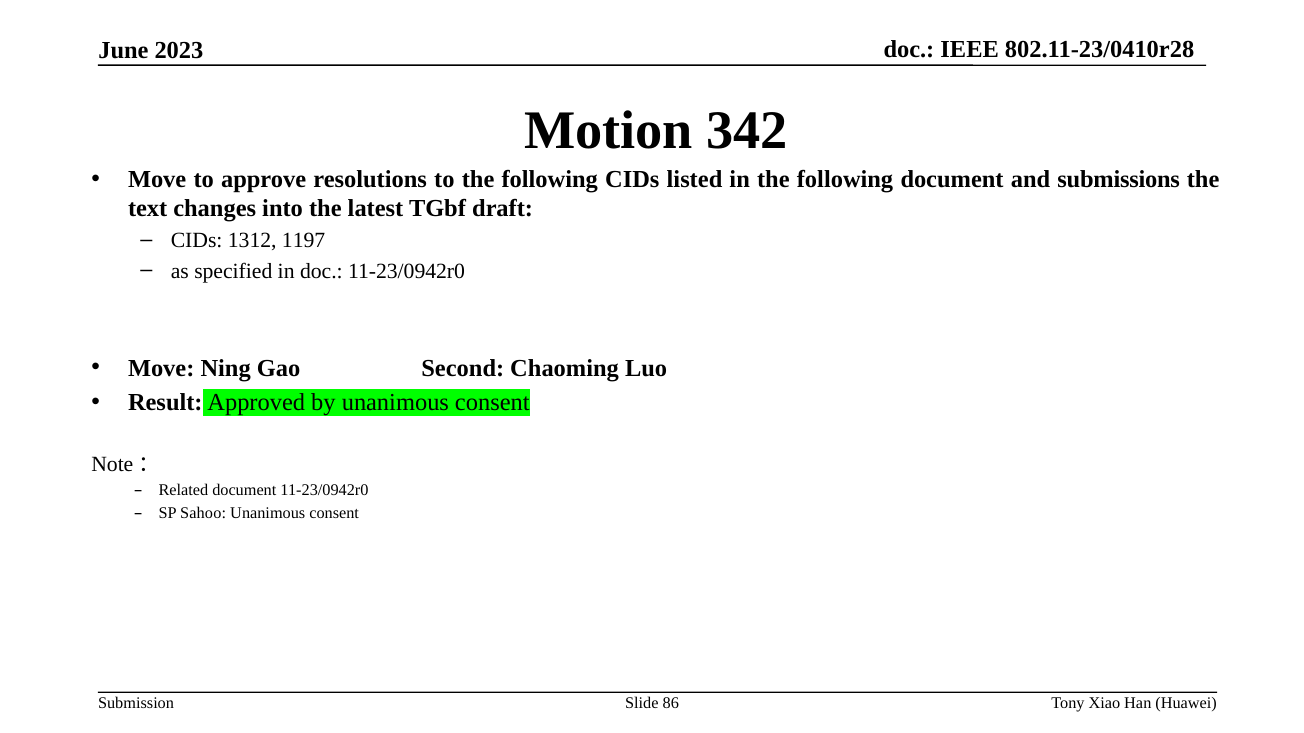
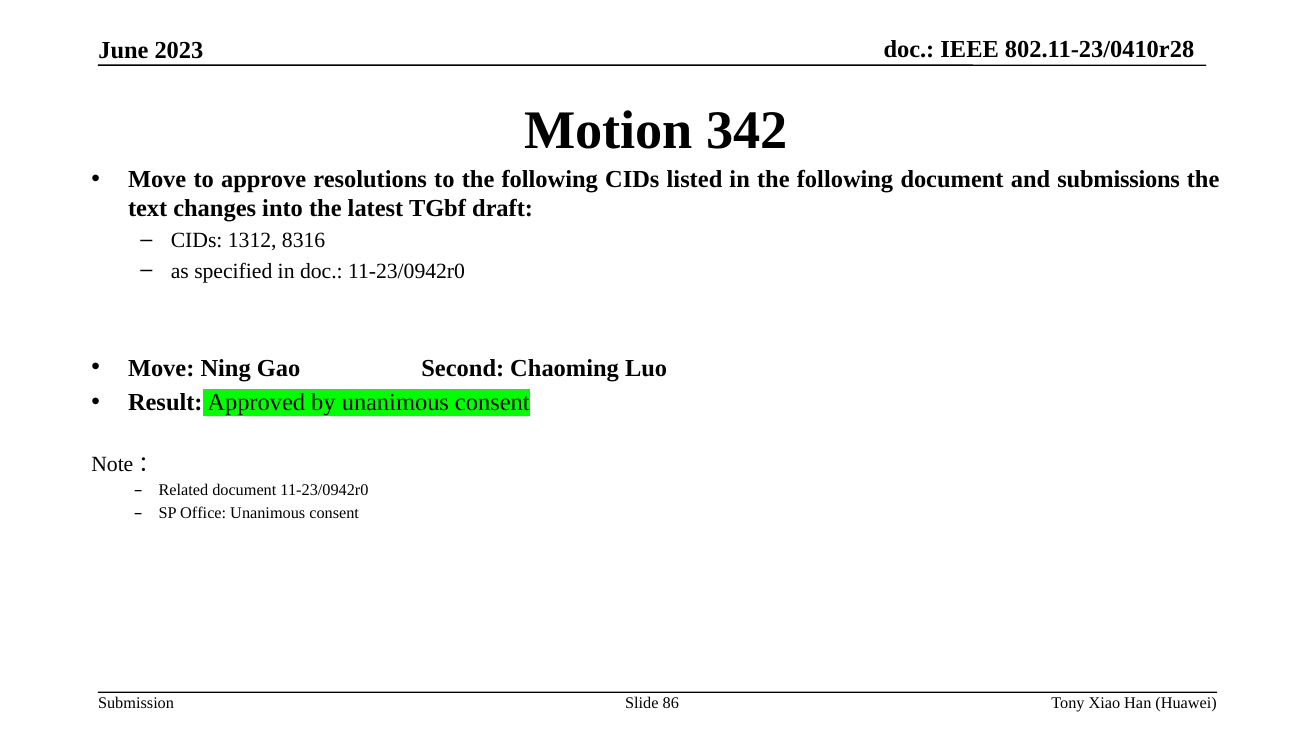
1197: 1197 -> 8316
Sahoo: Sahoo -> Office
